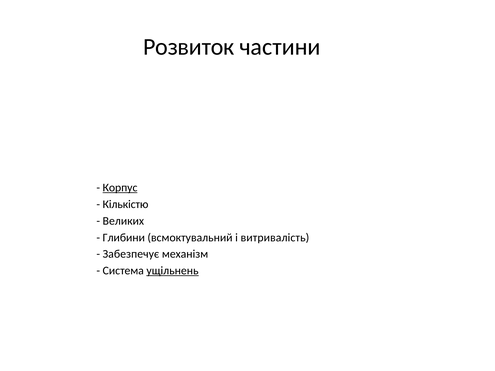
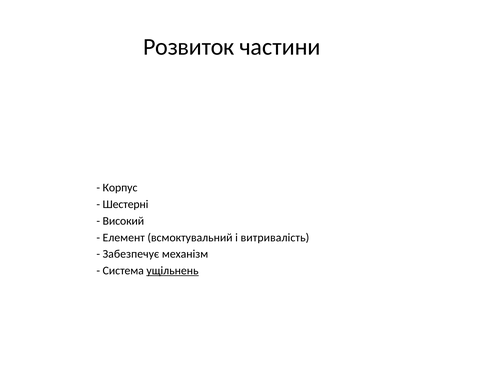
Корпус underline: present -> none
Кількістю: Кількістю -> Шестерні
Великих: Великих -> Високий
Глибини: Глибини -> Елемент
